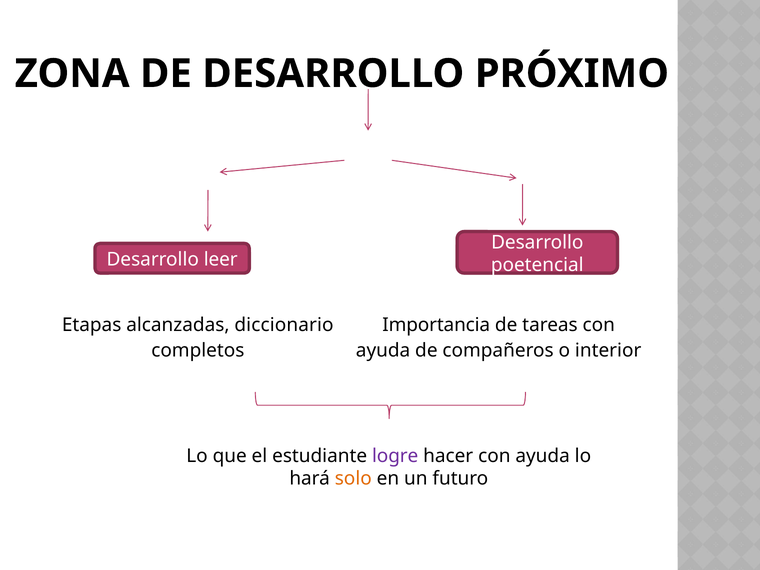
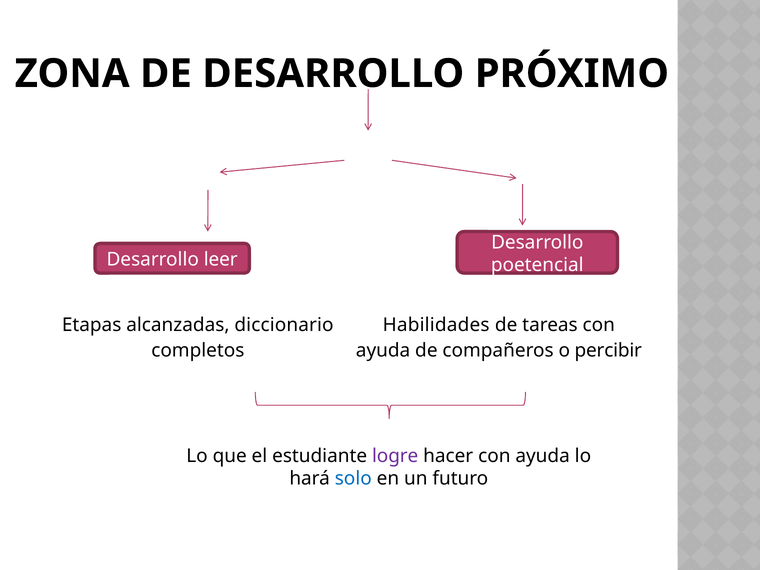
Importancia: Importancia -> Habilidades
interior: interior -> percibir
solo colour: orange -> blue
